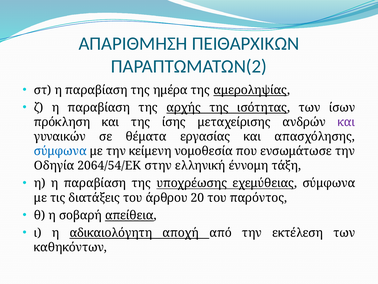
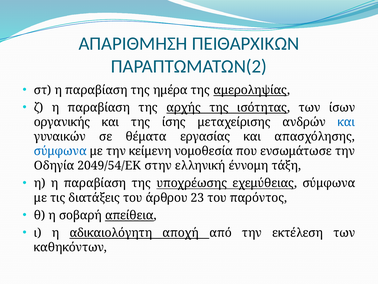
πρόκληση: πρόκληση -> οργανικής
και at (346, 122) colour: purple -> blue
2064/54/ΕΚ: 2064/54/ΕΚ -> 2049/54/ΕΚ
20: 20 -> 23
